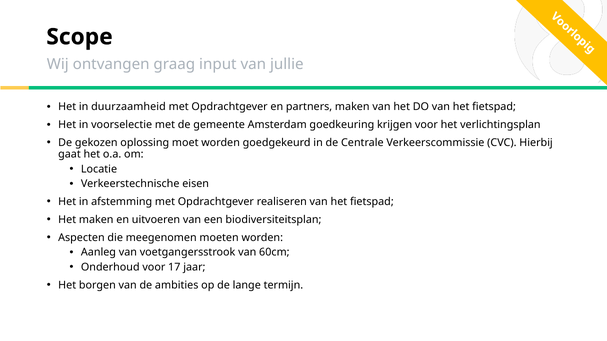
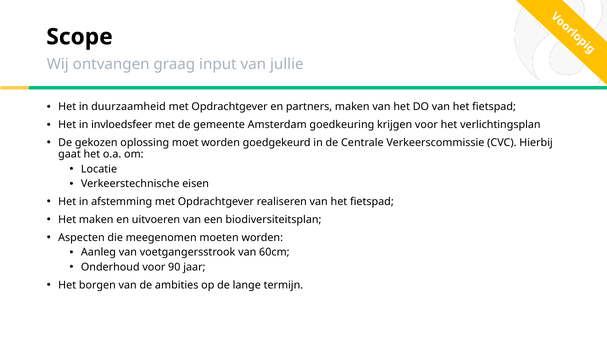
voorselectie: voorselectie -> invloedsfeer
17: 17 -> 90
